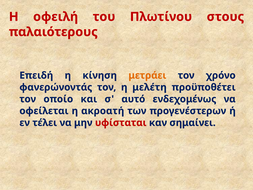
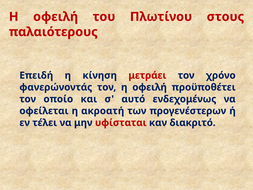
μετράει colour: orange -> red
τον η μελέτη: μελέτη -> οφειλή
σημαίνει: σημαίνει -> διακριτό
